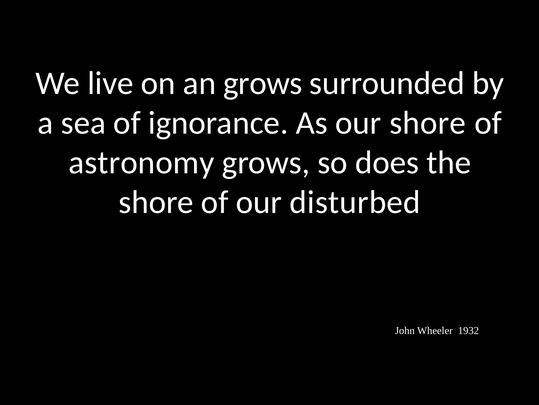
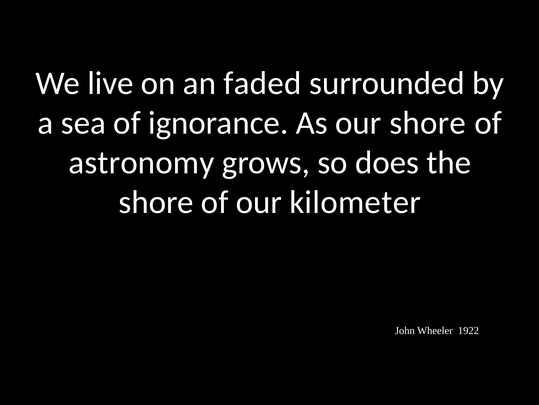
an grows: grows -> faded
disturbed: disturbed -> kilometer
1932: 1932 -> 1922
